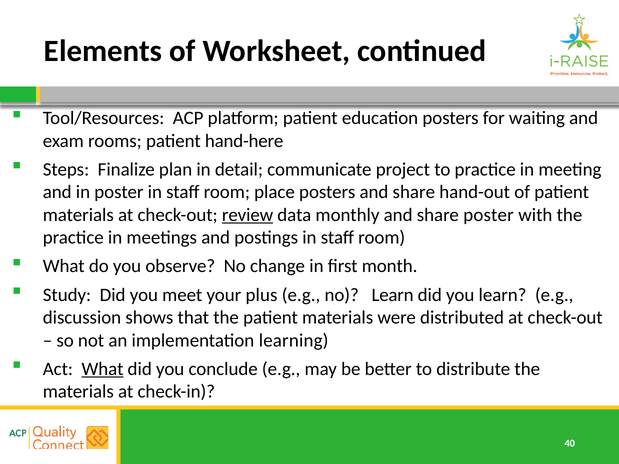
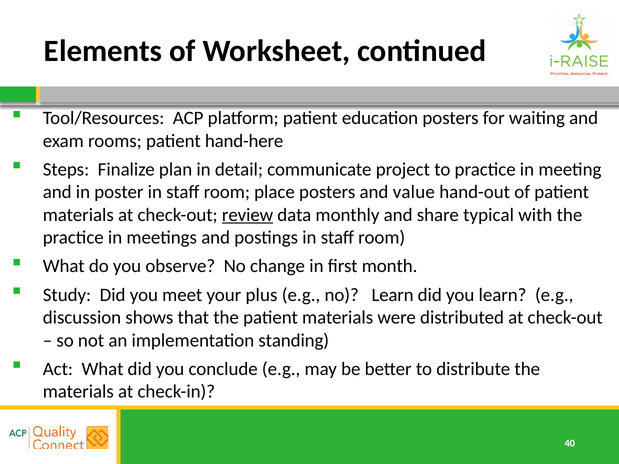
posters and share: share -> value
share poster: poster -> typical
learning: learning -> standing
What at (102, 369) underline: present -> none
